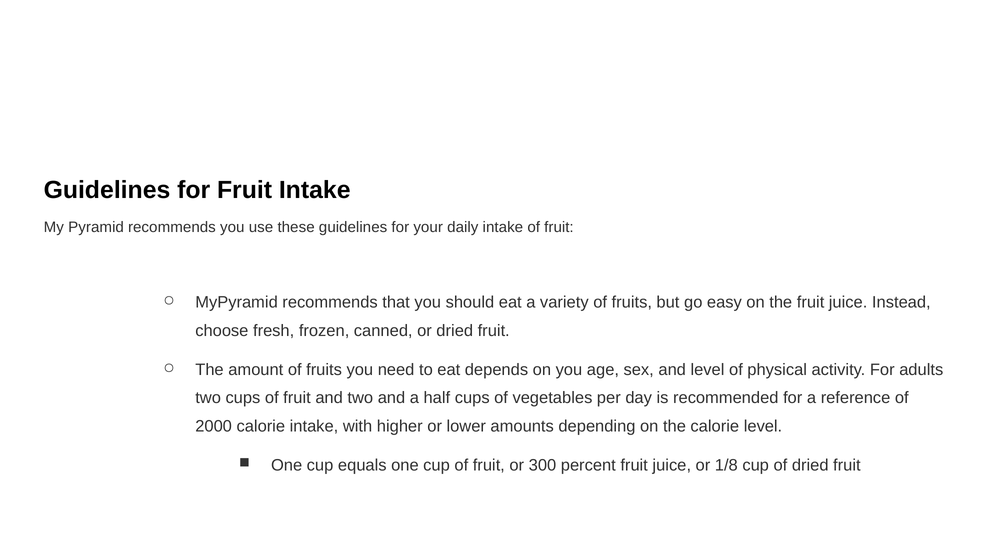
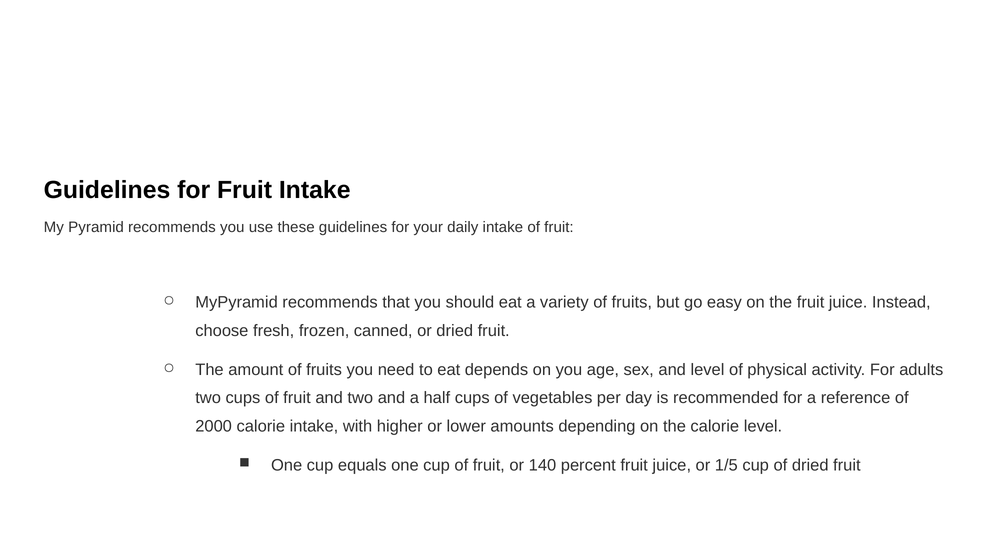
300: 300 -> 140
1/8: 1/8 -> 1/5
